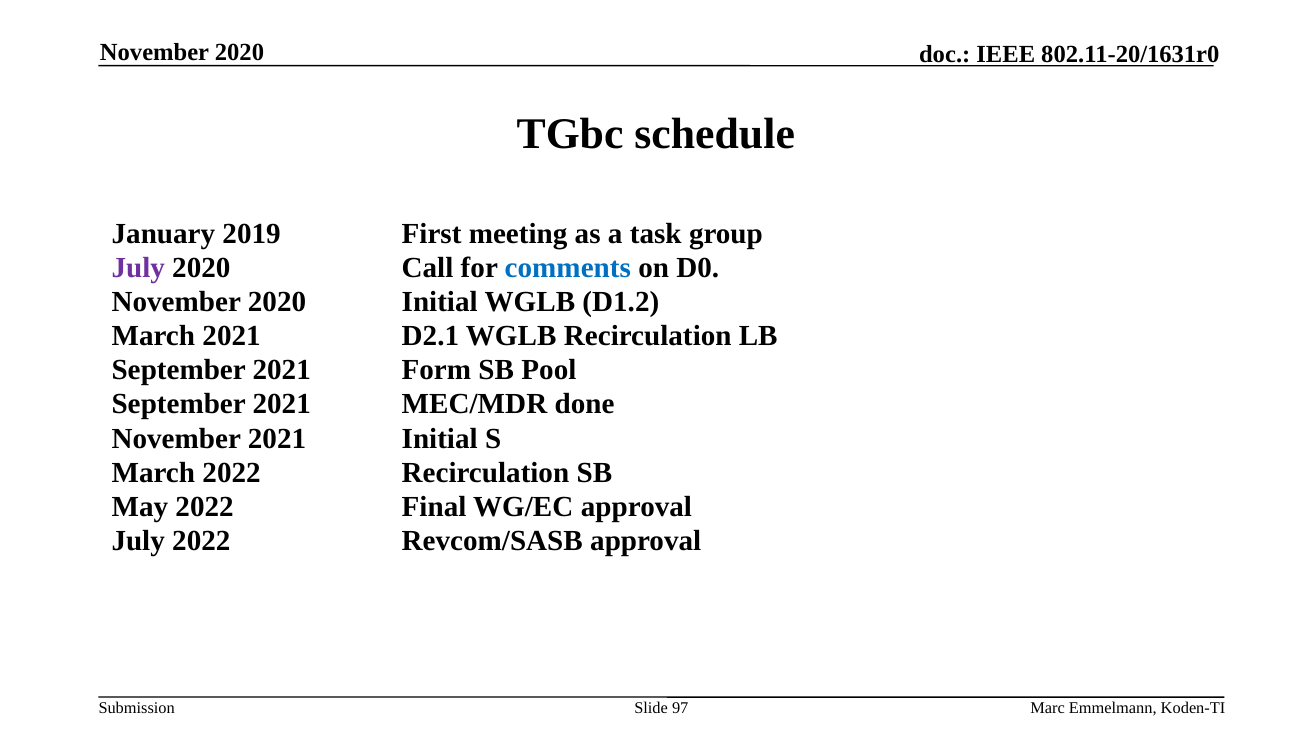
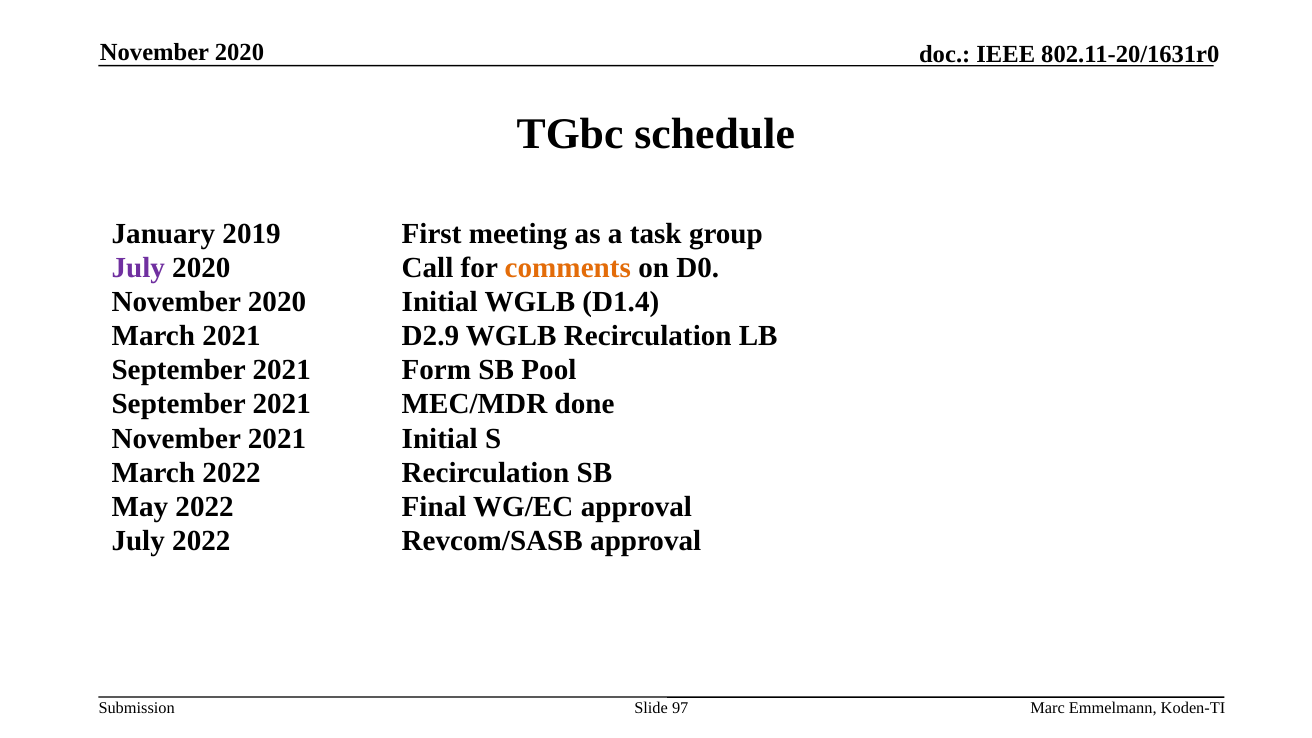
comments colour: blue -> orange
D1.2: D1.2 -> D1.4
D2.1: D2.1 -> D2.9
